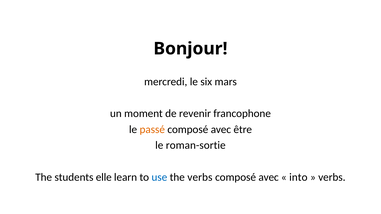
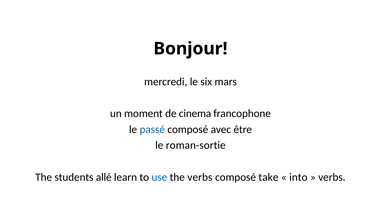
revenir: revenir -> cinema
passé colour: orange -> blue
elle: elle -> allé
avec at (269, 177): avec -> take
